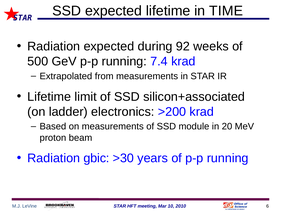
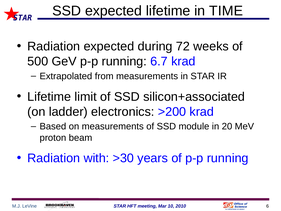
92: 92 -> 72
7.4: 7.4 -> 6.7
gbic: gbic -> with
